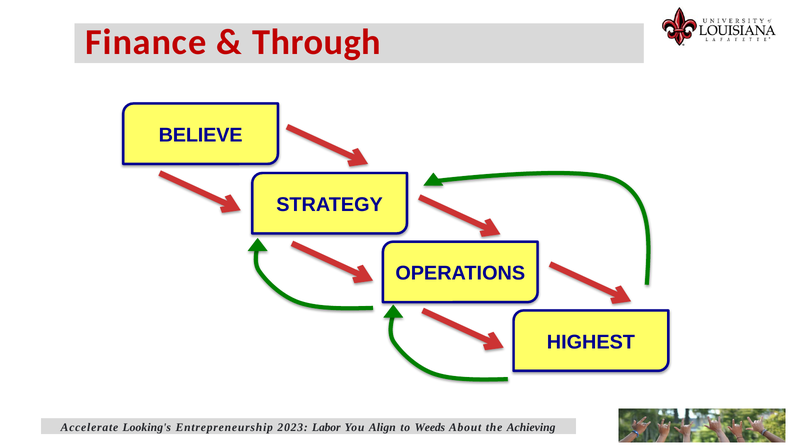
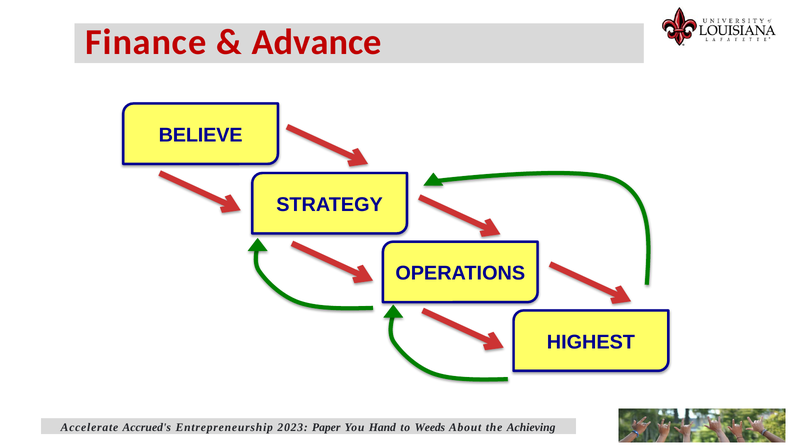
Through: Through -> Advance
Looking's: Looking's -> Accrued's
Labor: Labor -> Paper
Align: Align -> Hand
